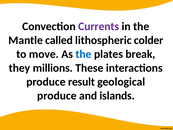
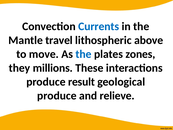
Currents colour: purple -> blue
called: called -> travel
colder: colder -> above
break: break -> zones
islands: islands -> relieve
